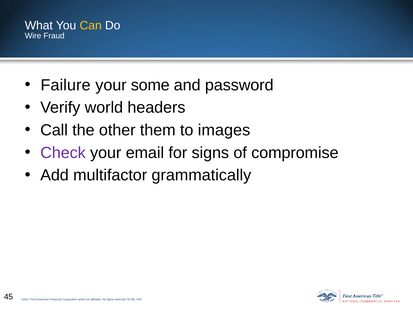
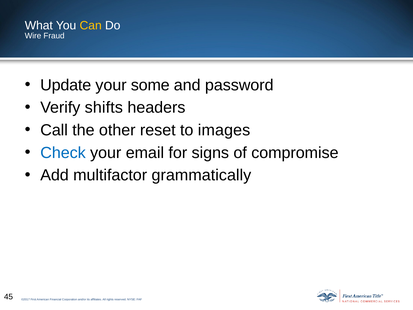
Failure: Failure -> Update
world: world -> shifts
them: them -> reset
Check colour: purple -> blue
